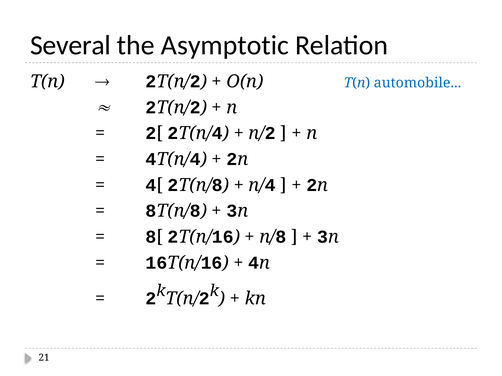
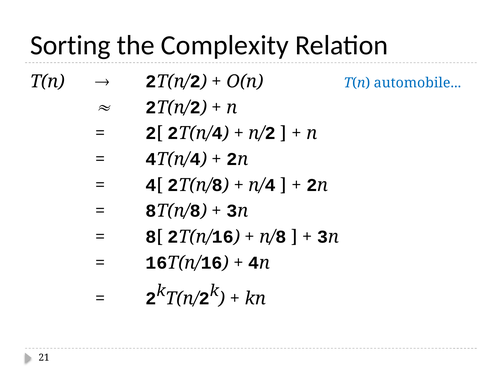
Several: Several -> Sorting
Asymptotic: Asymptotic -> Complexity
